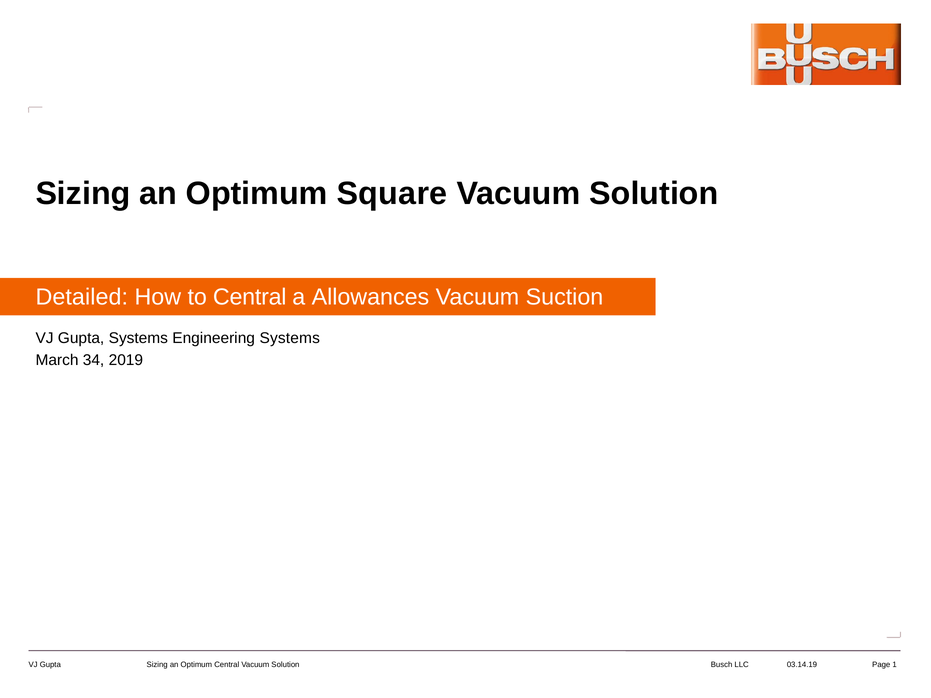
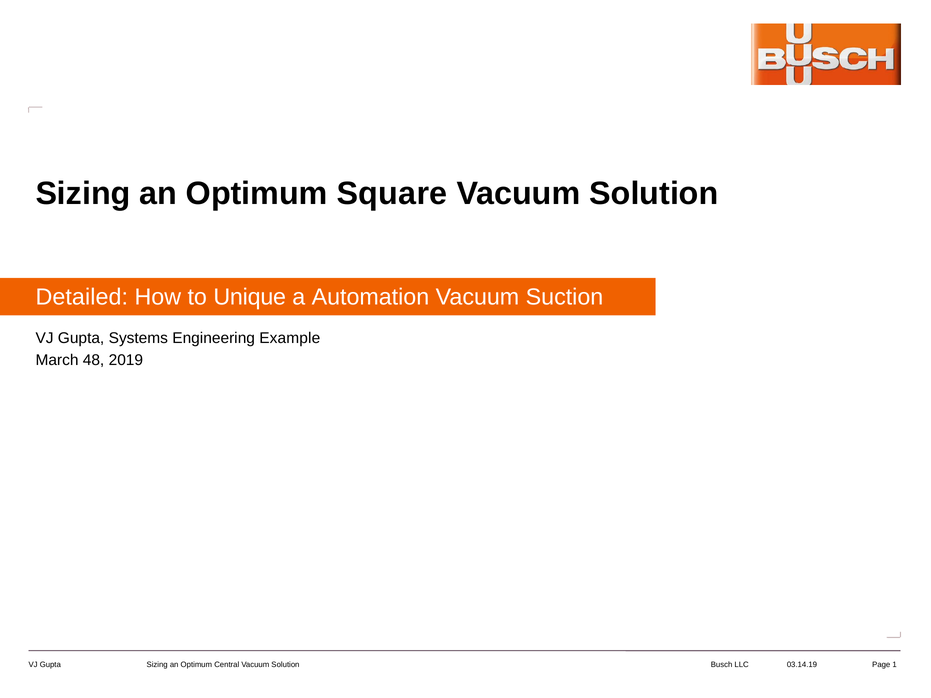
to Central: Central -> Unique
Allowances: Allowances -> Automation
Engineering Systems: Systems -> Example
34: 34 -> 48
